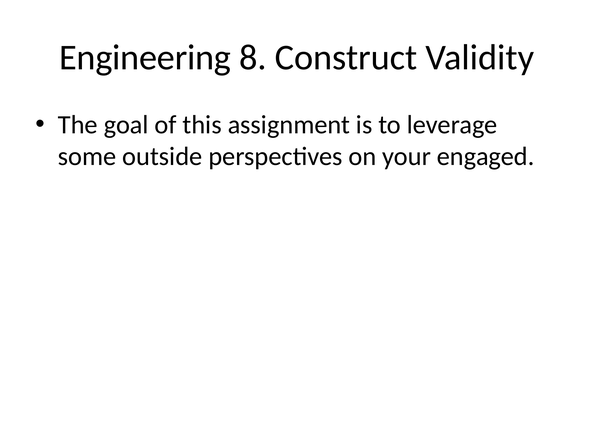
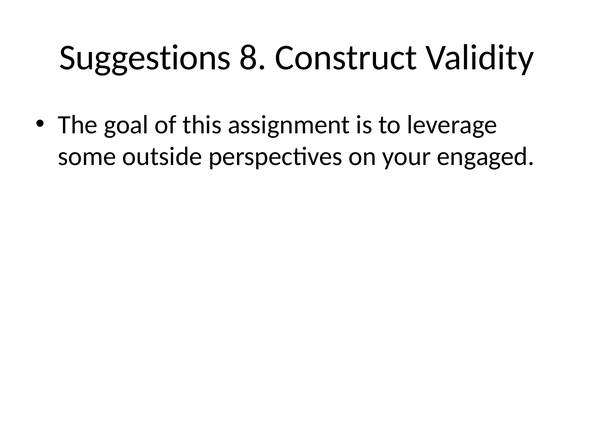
Engineering: Engineering -> Suggestions
